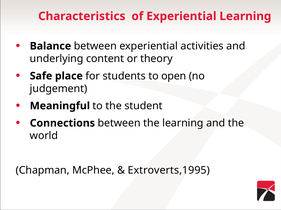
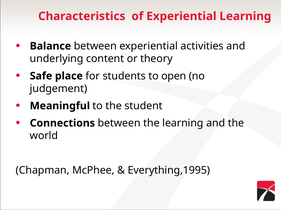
Extroverts,1995: Extroverts,1995 -> Everything,1995
